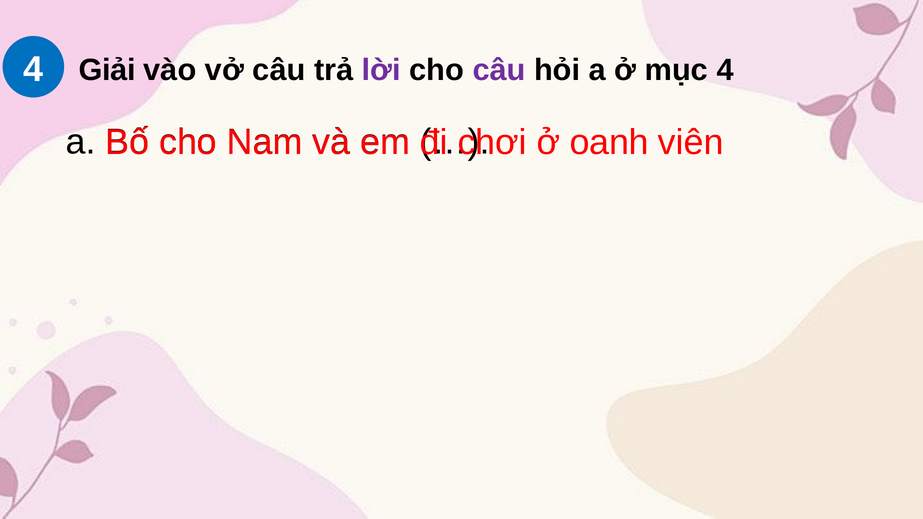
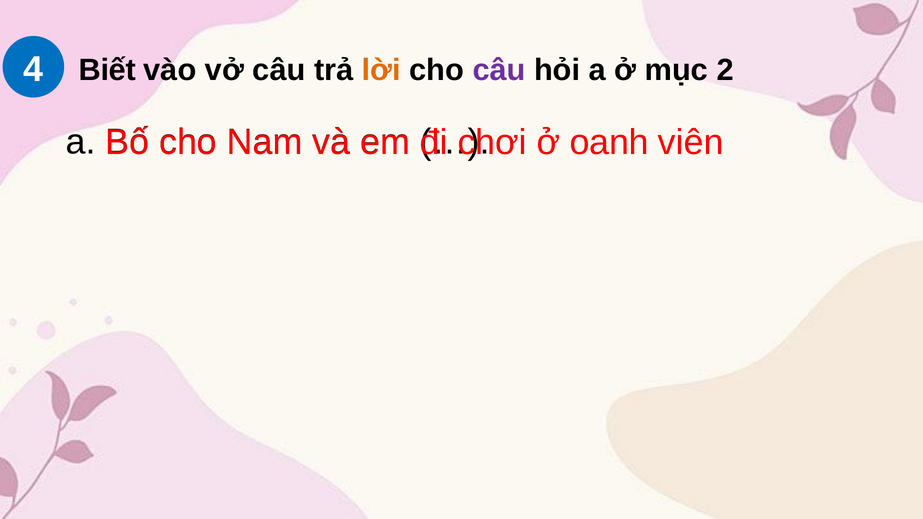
Giải: Giải -> Biết
lời colour: purple -> orange
mục 4: 4 -> 2
